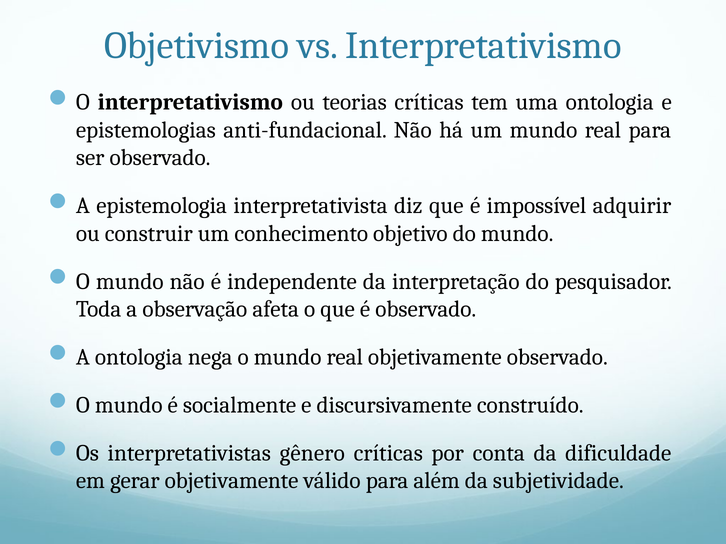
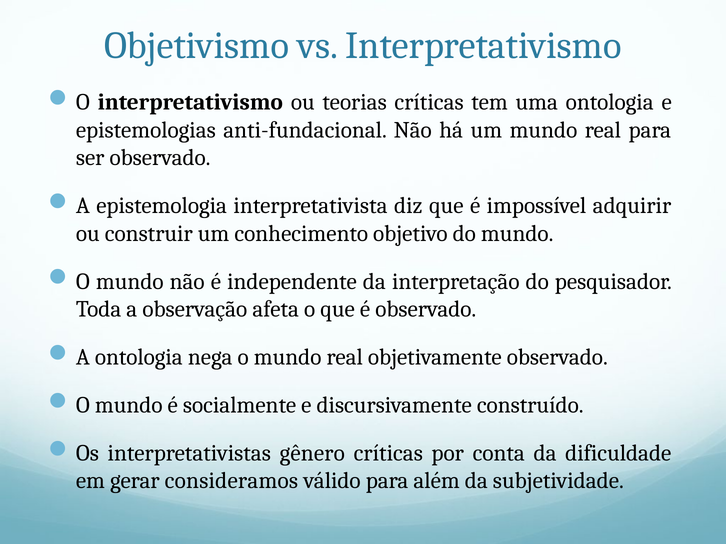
gerar objetivamente: objetivamente -> consideramos
